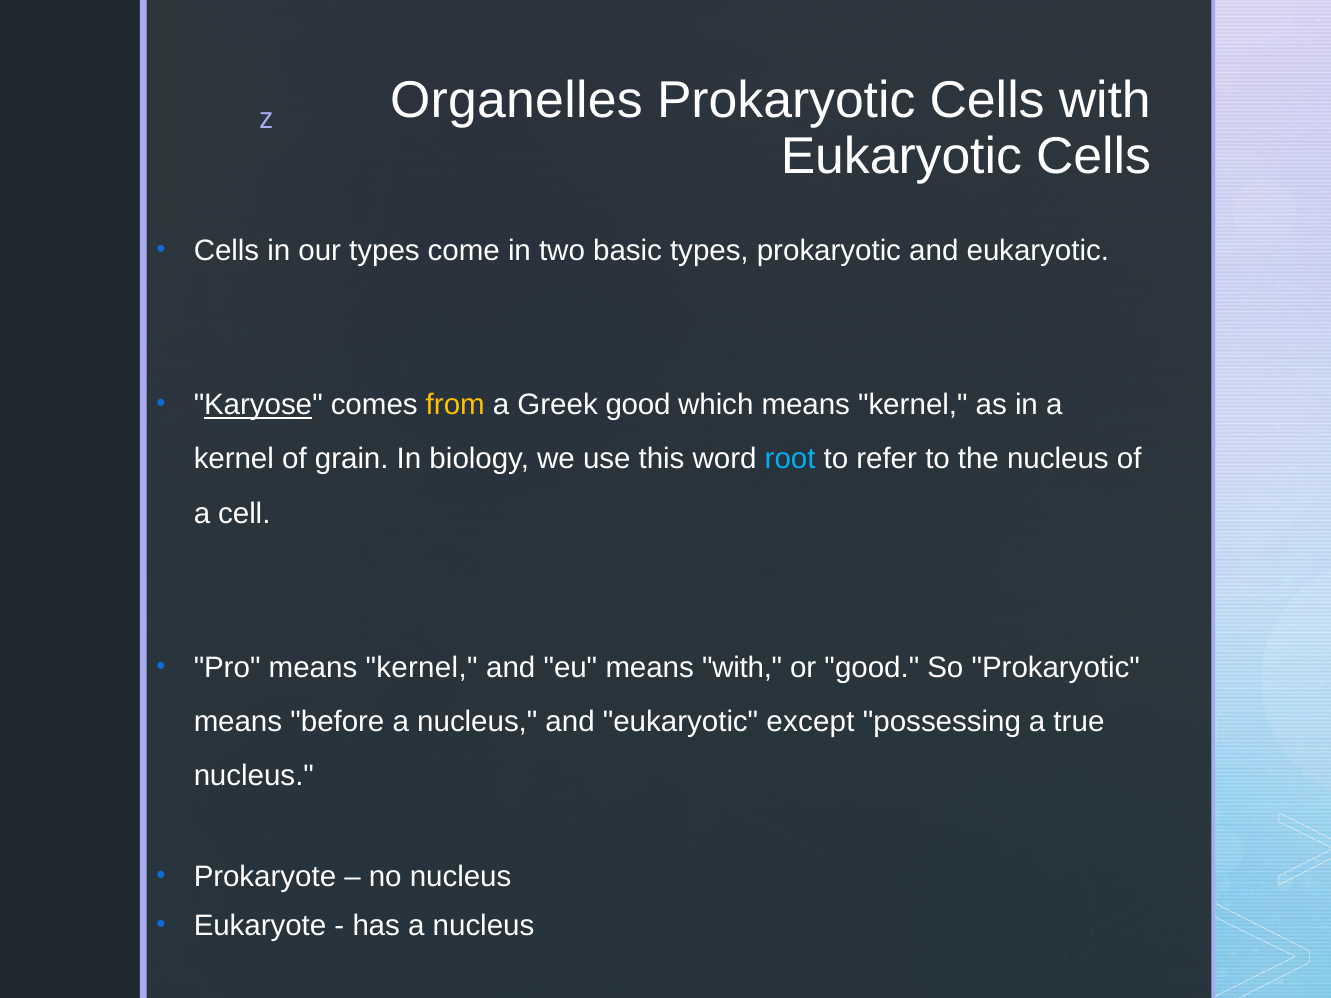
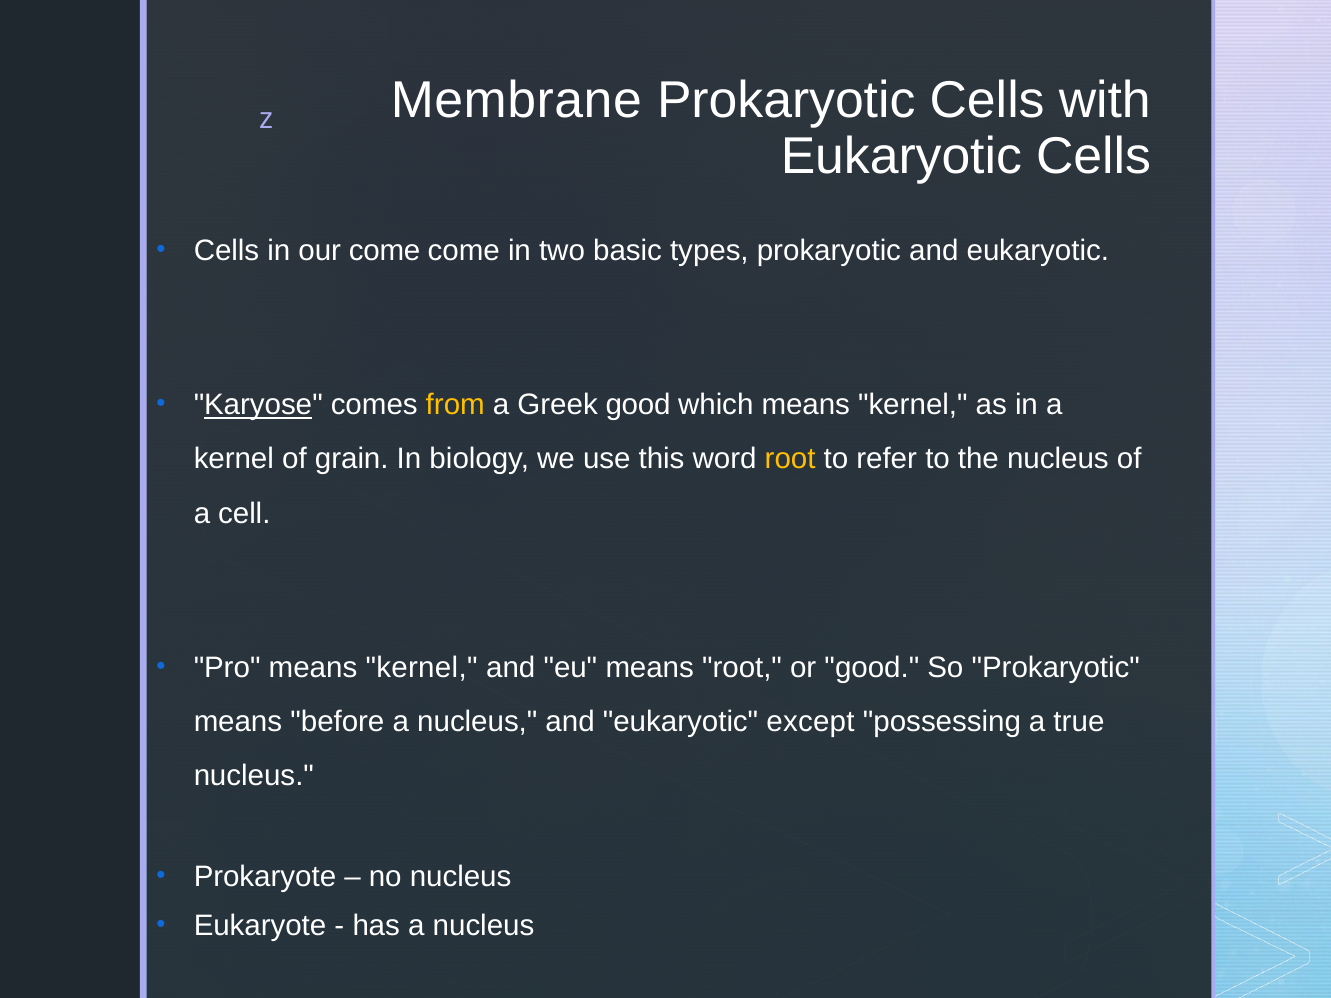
Organelles: Organelles -> Membrane
our types: types -> come
root at (790, 459) colour: light blue -> yellow
means with: with -> root
